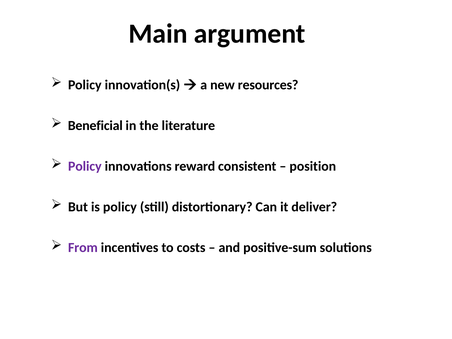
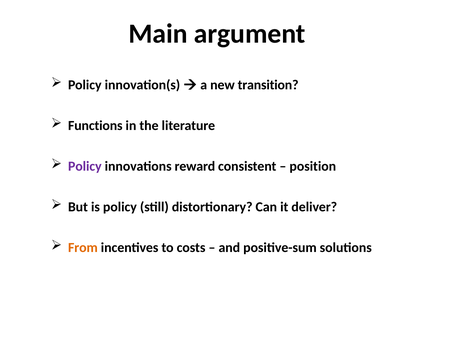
resources: resources -> transition
Beneficial: Beneficial -> Functions
From colour: purple -> orange
